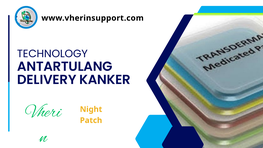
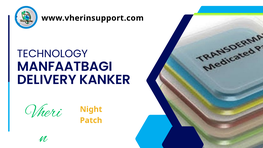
ANTARTULANG: ANTARTULANG -> MANFAATBAGI
